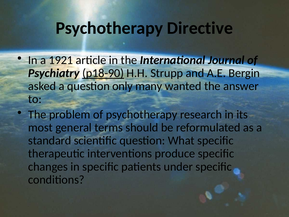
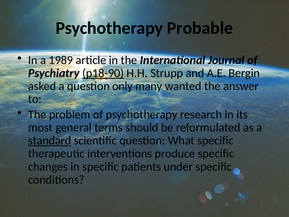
Directive: Directive -> Probable
1921: 1921 -> 1989
standard underline: none -> present
